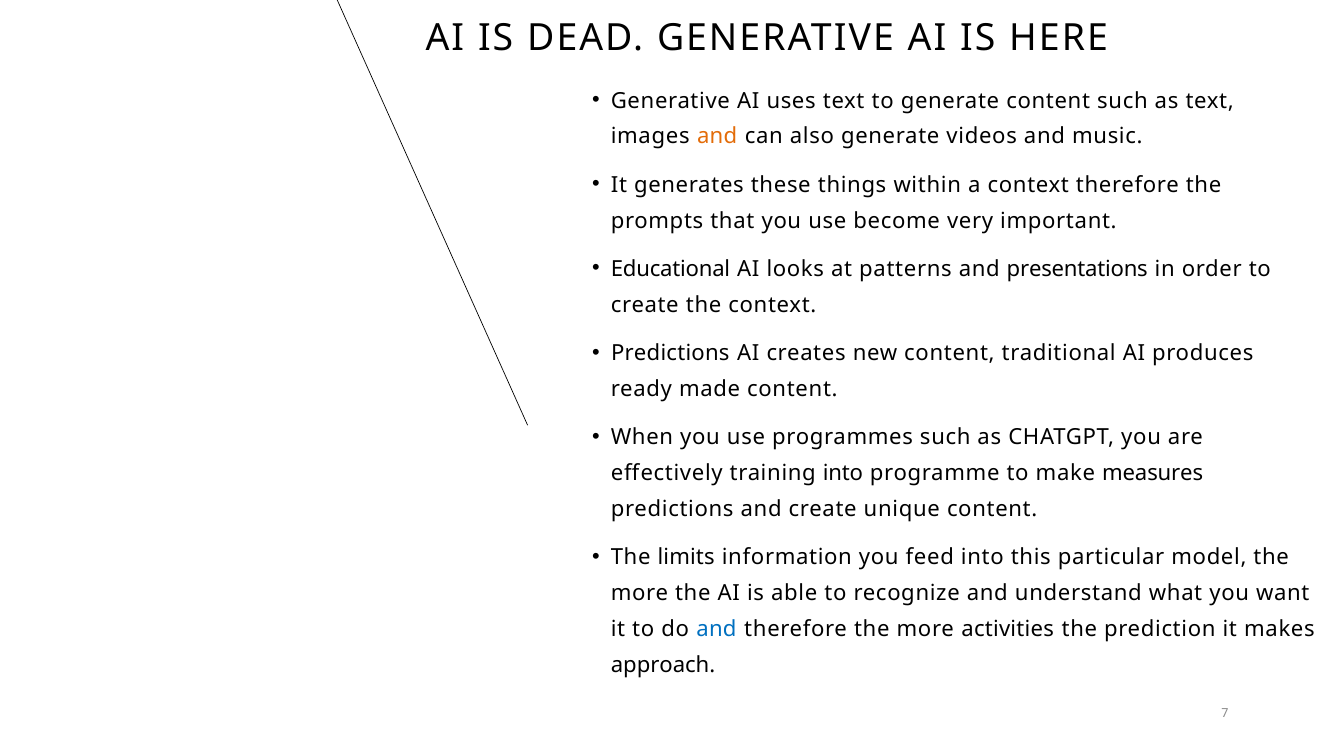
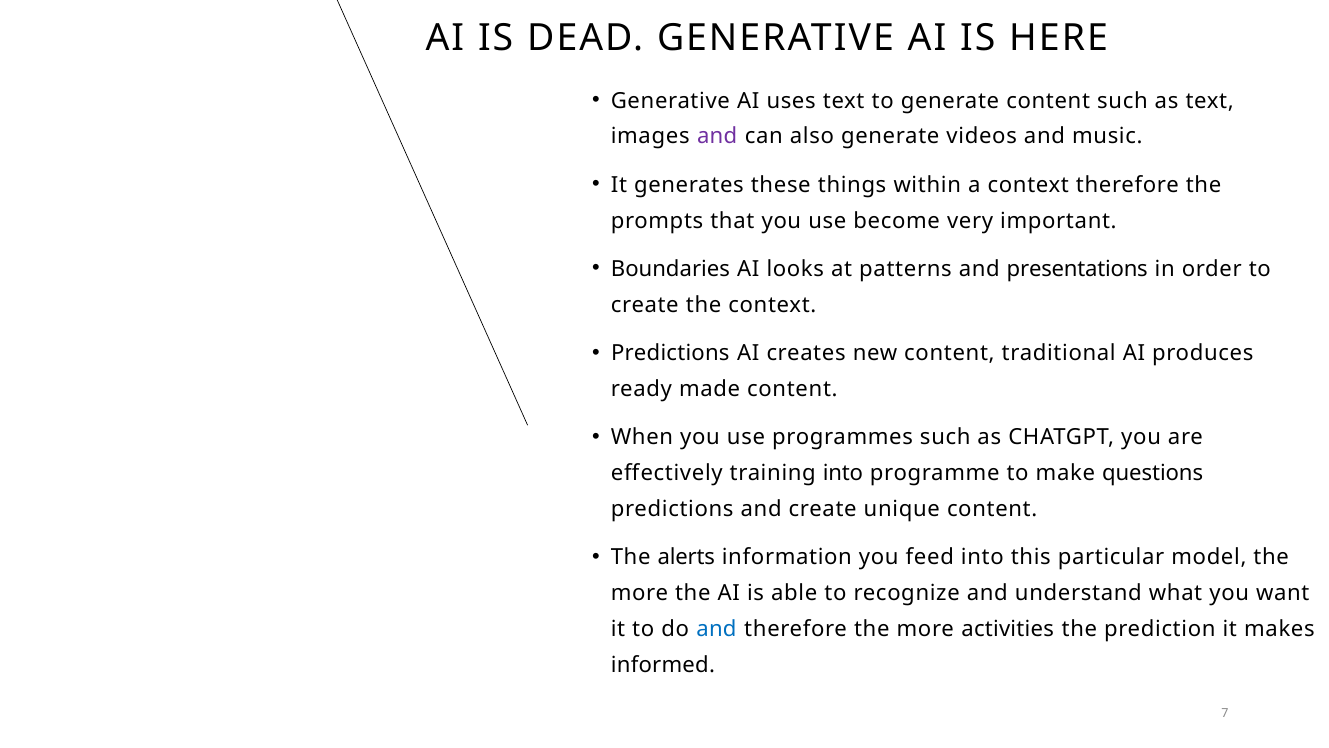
and at (717, 136) colour: orange -> purple
Educational: Educational -> Boundaries
measures: measures -> questions
limits: limits -> alerts
approach: approach -> informed
